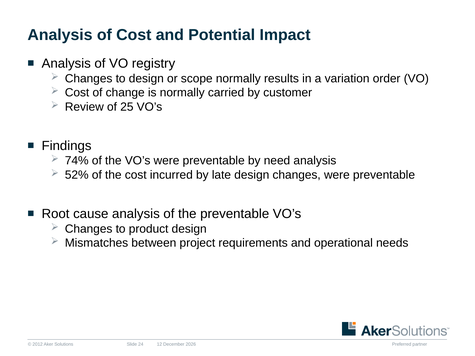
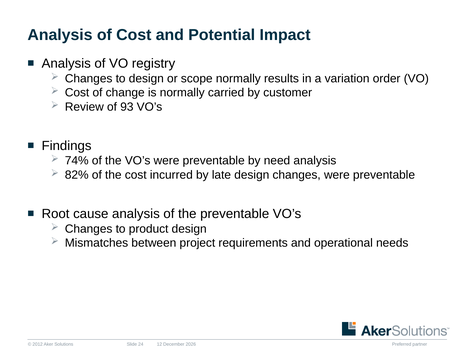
25: 25 -> 93
52%: 52% -> 82%
